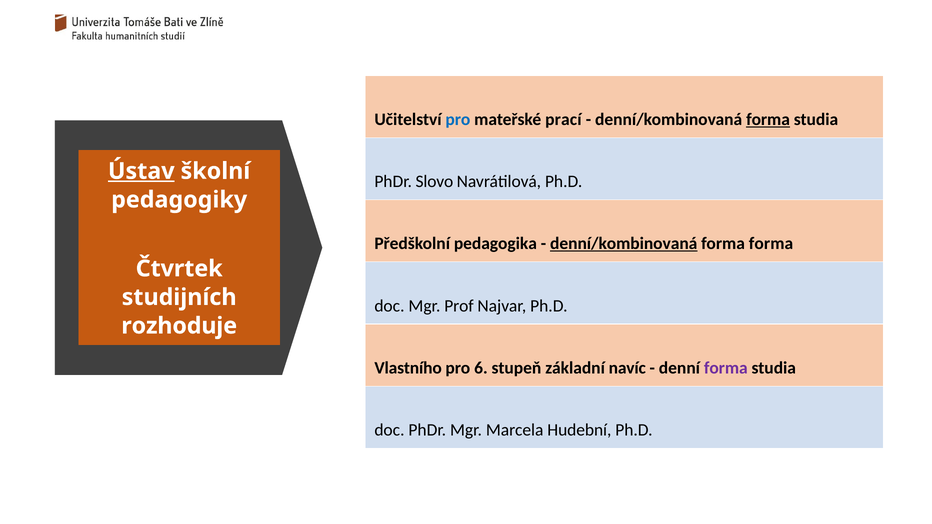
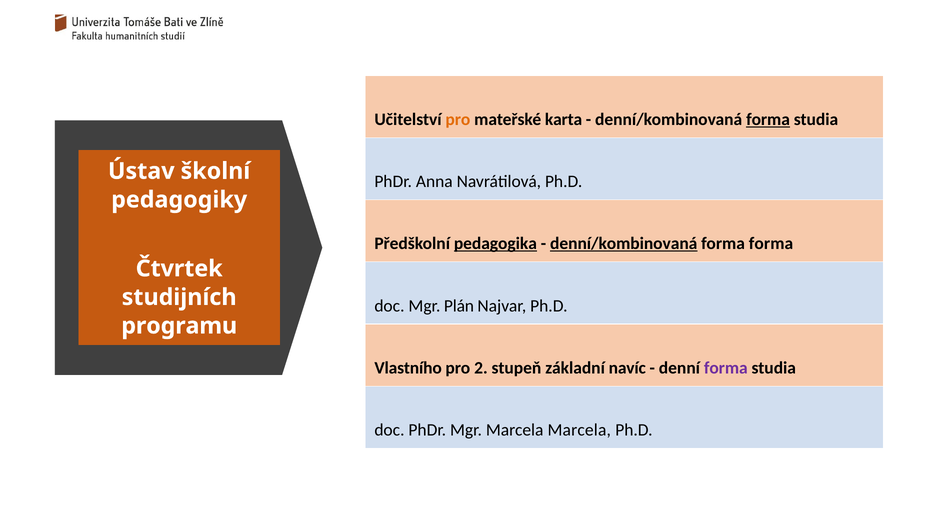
pro at (458, 119) colour: blue -> orange
prací: prací -> karta
Ústav underline: present -> none
Slovo: Slovo -> Anna
pedagogika underline: none -> present
Prof: Prof -> Plán
rozhoduje: rozhoduje -> programu
6: 6 -> 2
Marcela Hudební: Hudební -> Marcela
